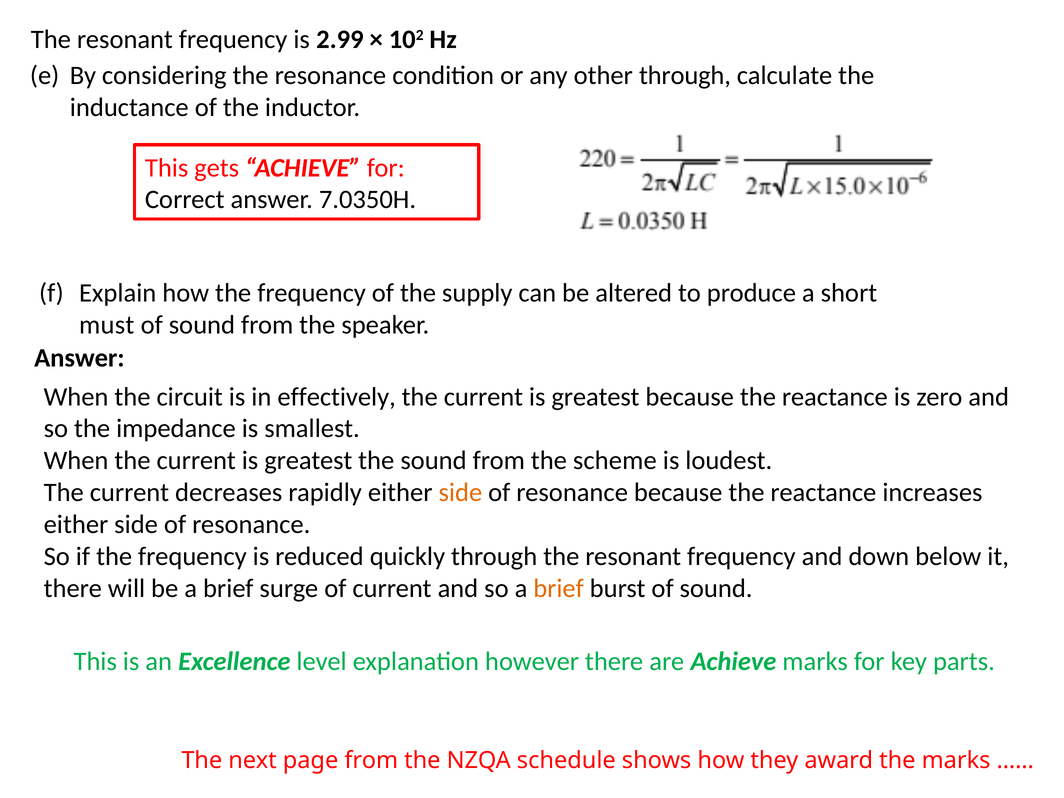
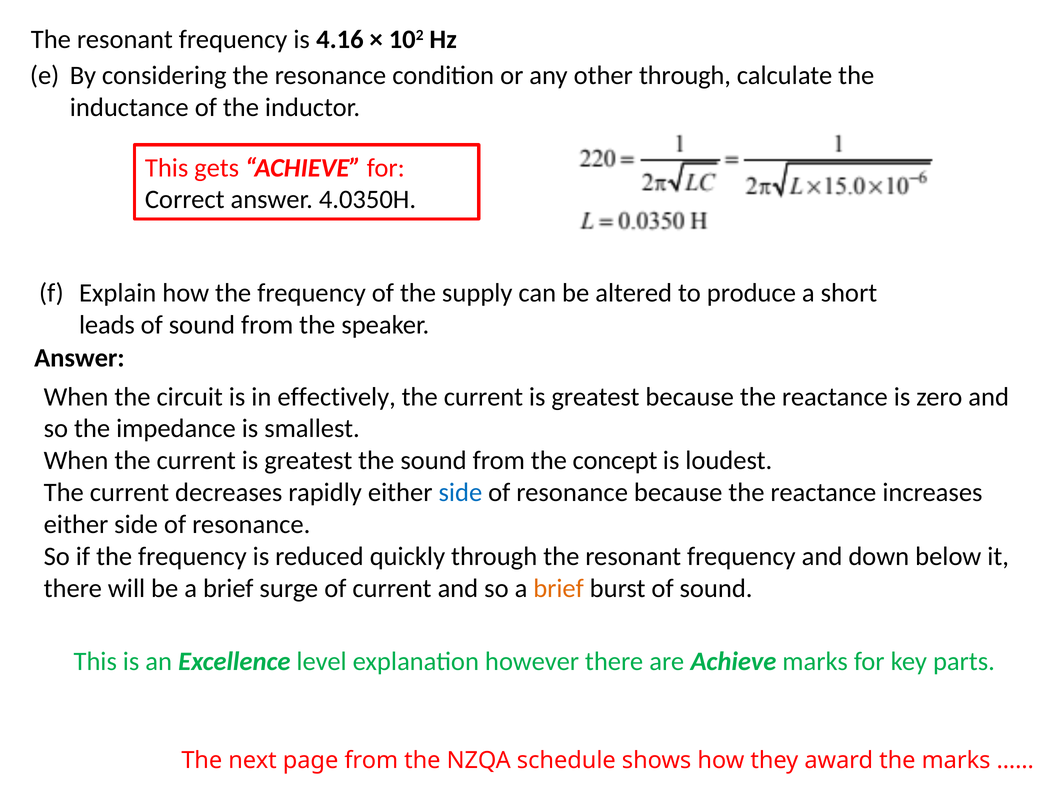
2.99: 2.99 -> 4.16
7.0350H: 7.0350H -> 4.0350H
must: must -> leads
scheme: scheme -> concept
side at (460, 493) colour: orange -> blue
